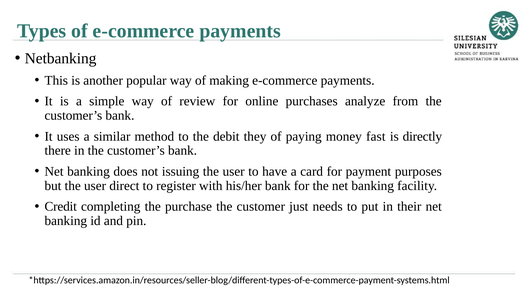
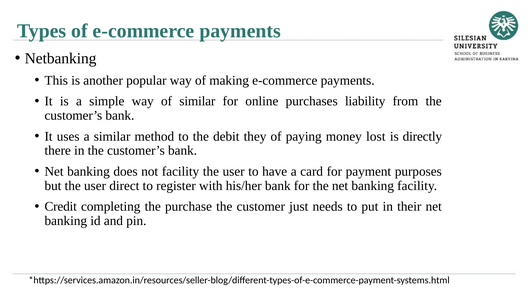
of review: review -> similar
analyze: analyze -> liability
fast: fast -> lost
not issuing: issuing -> facility
